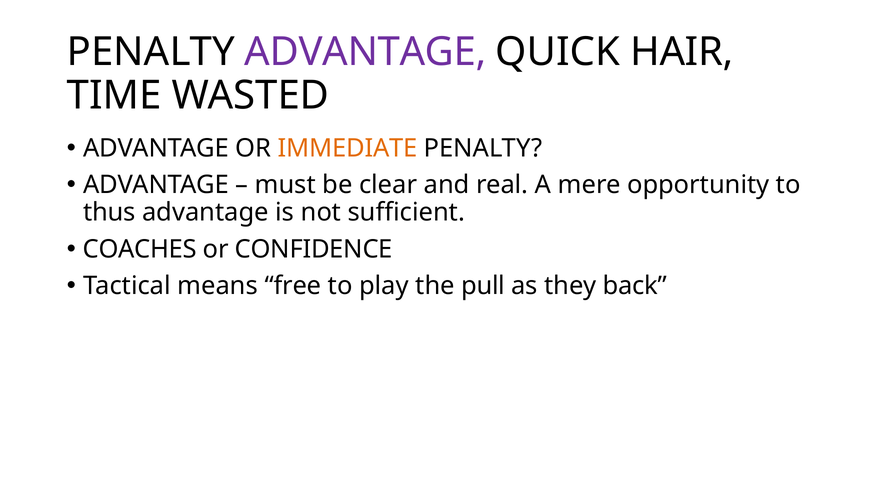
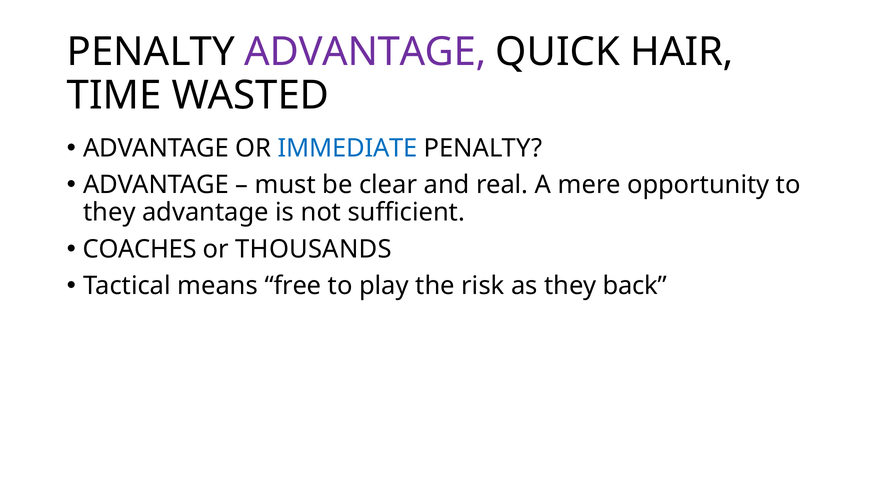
IMMEDIATE colour: orange -> blue
thus at (109, 212): thus -> they
CONFIDENCE: CONFIDENCE -> THOUSANDS
pull: pull -> risk
